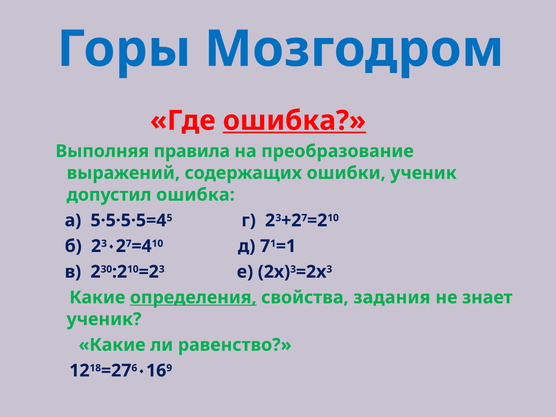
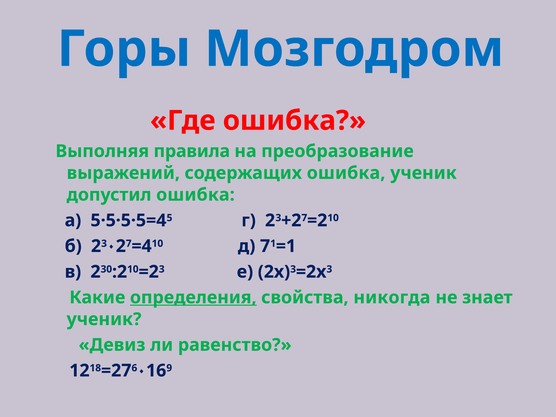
ошибка at (294, 121) underline: present -> none
содержащих ошибки: ошибки -> ошибка
задания: задания -> никогда
Какие at (112, 345): Какие -> Девиз
